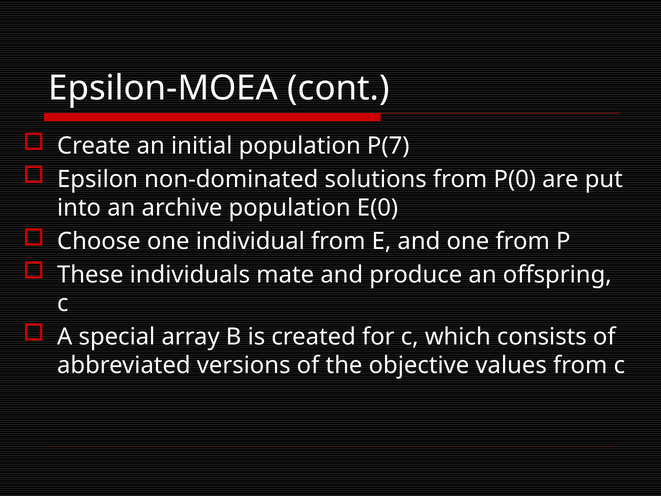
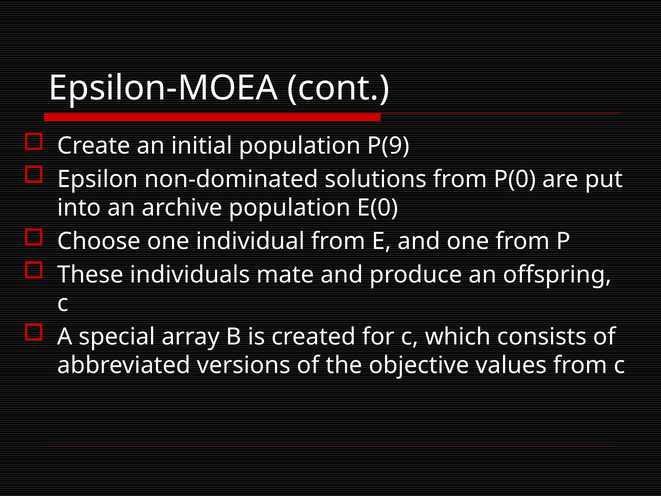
P(7: P(7 -> P(9
